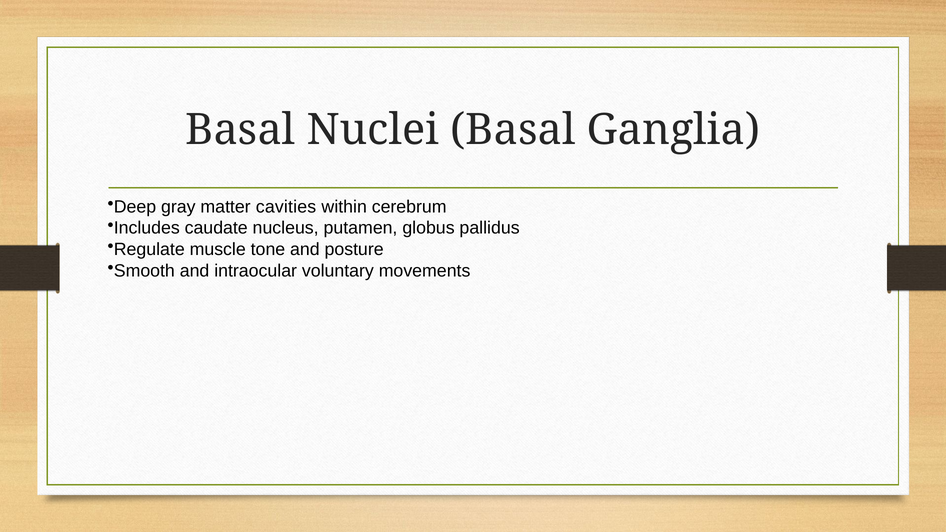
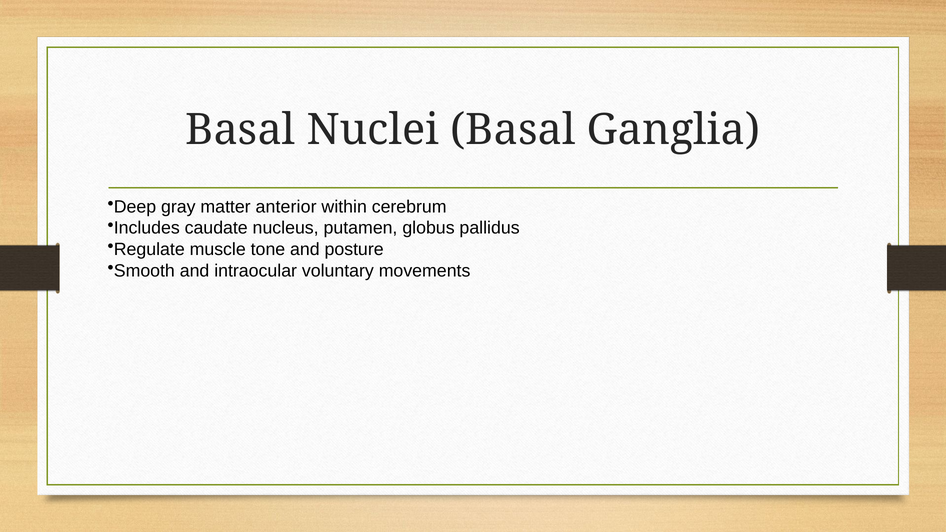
cavities: cavities -> anterior
